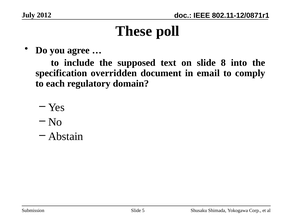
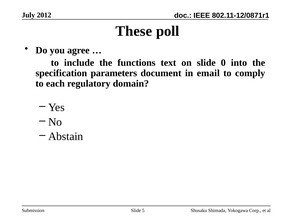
supposed: supposed -> functions
8: 8 -> 0
overridden: overridden -> parameters
